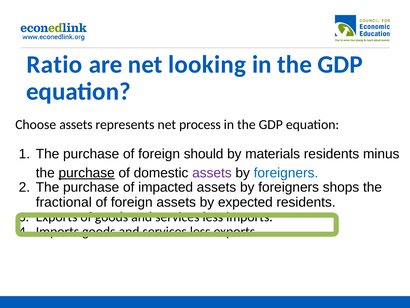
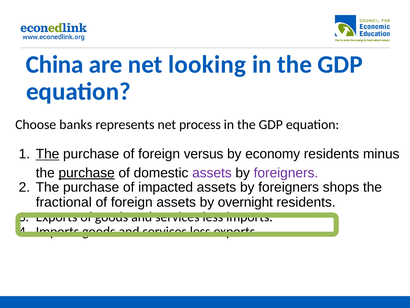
Ratio: Ratio -> China
Choose assets: assets -> banks
The at (48, 154) underline: none -> present
should: should -> versus
materials: materials -> economy
foreigners at (286, 173) colour: blue -> purple
expected: expected -> overnight
